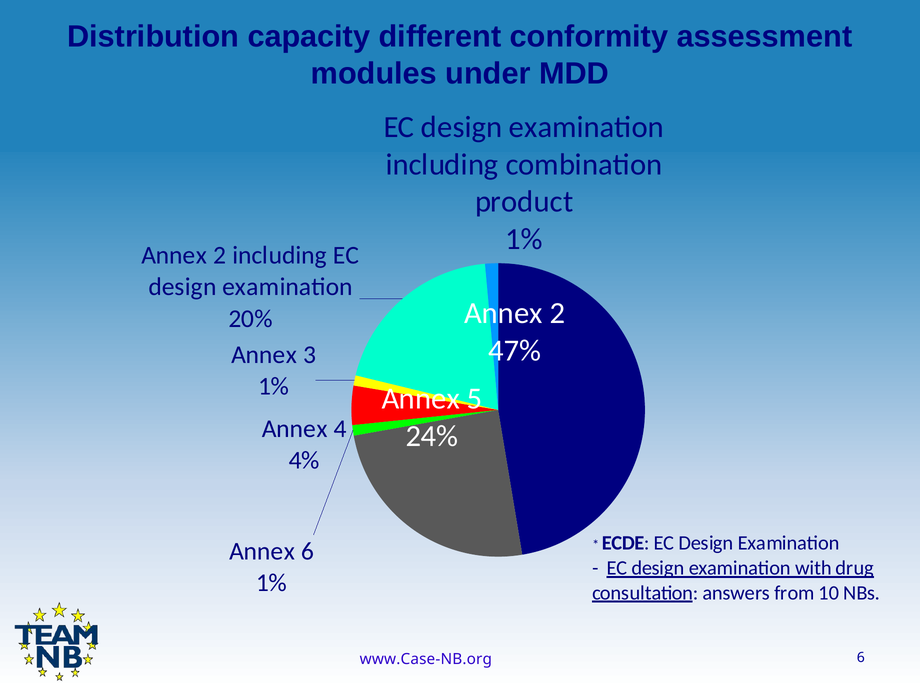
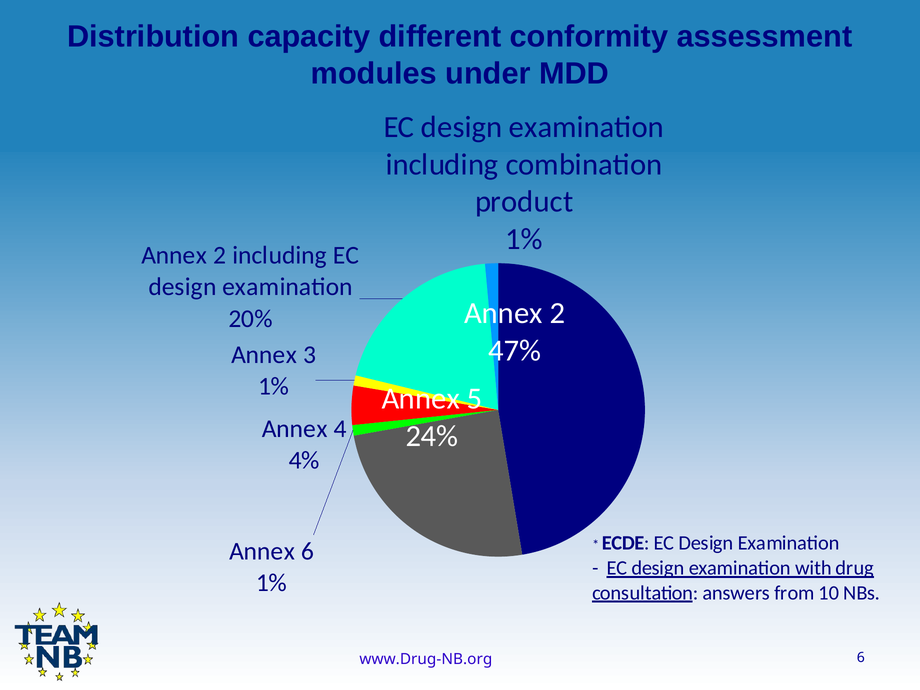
www.Case-NB.org: www.Case-NB.org -> www.Drug-NB.org
